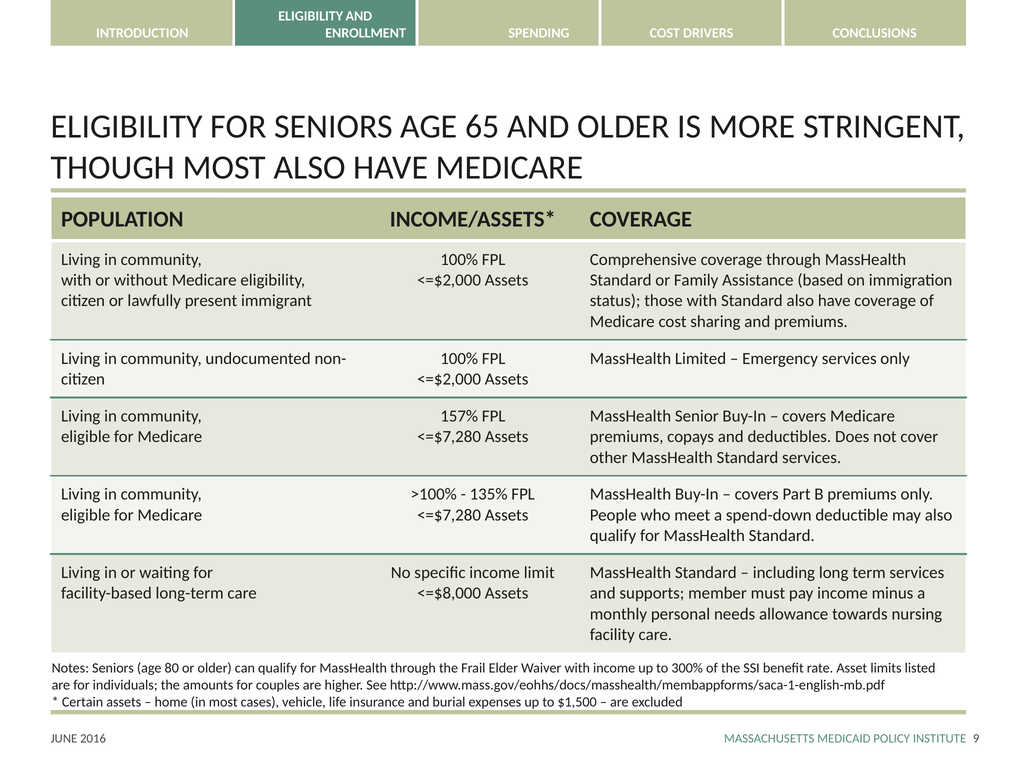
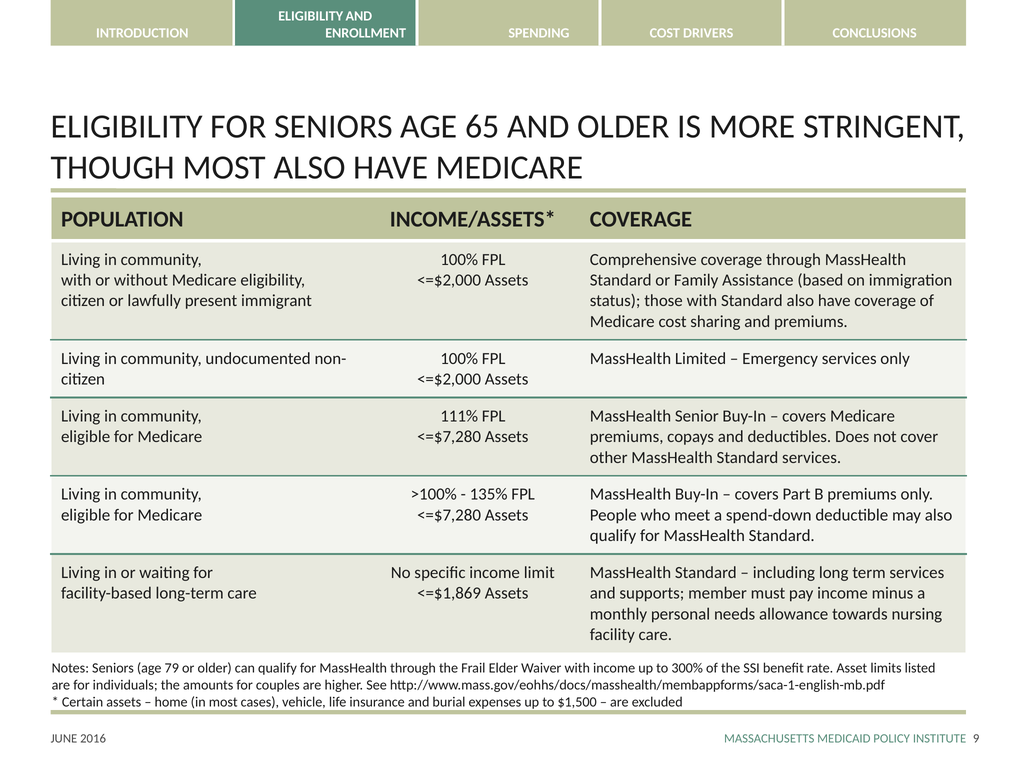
157%: 157% -> 111%
<=$8,000: <=$8,000 -> <=$1,869
80: 80 -> 79
